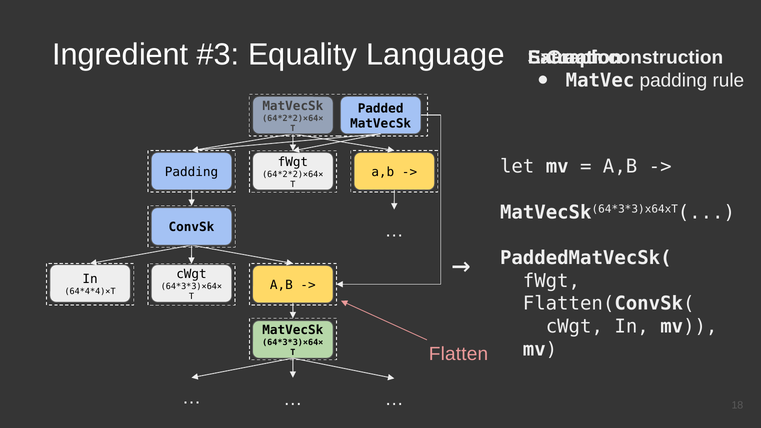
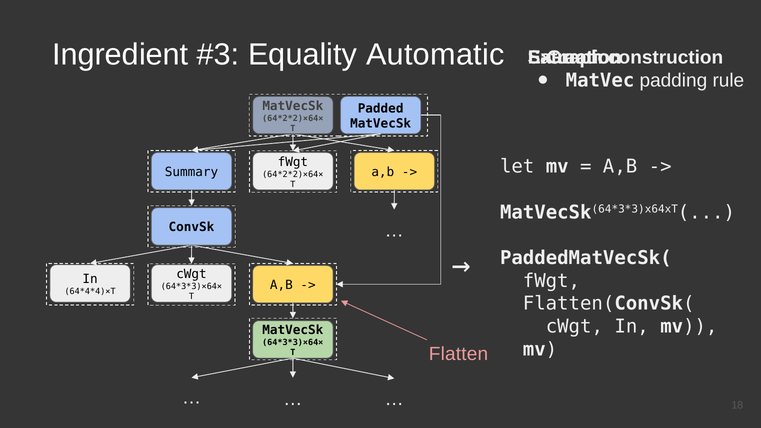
Language: Language -> Automatic
Padding at (191, 172): Padding -> Summary
